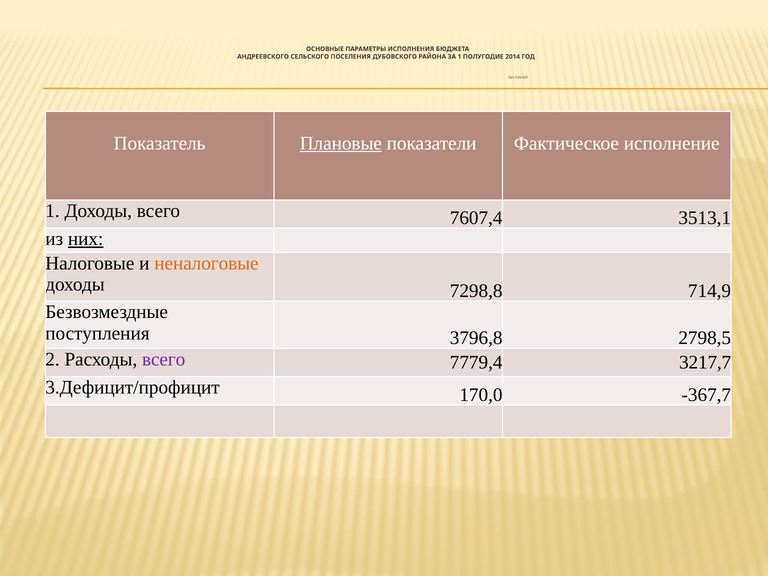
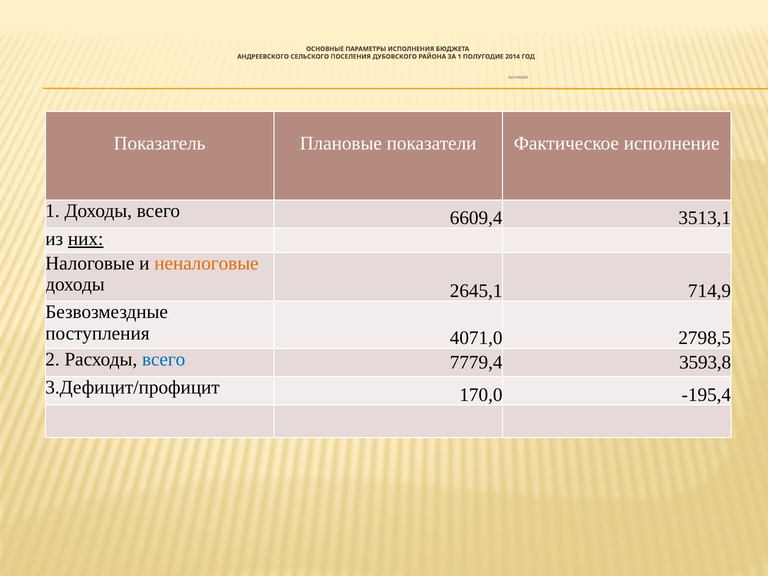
Плановые underline: present -> none
7607,4: 7607,4 -> 6609,4
7298,8: 7298,8 -> 2645,1
3796,8: 3796,8 -> 4071,0
всего at (164, 359) colour: purple -> blue
3217,7: 3217,7 -> 3593,8
-367,7: -367,7 -> -195,4
